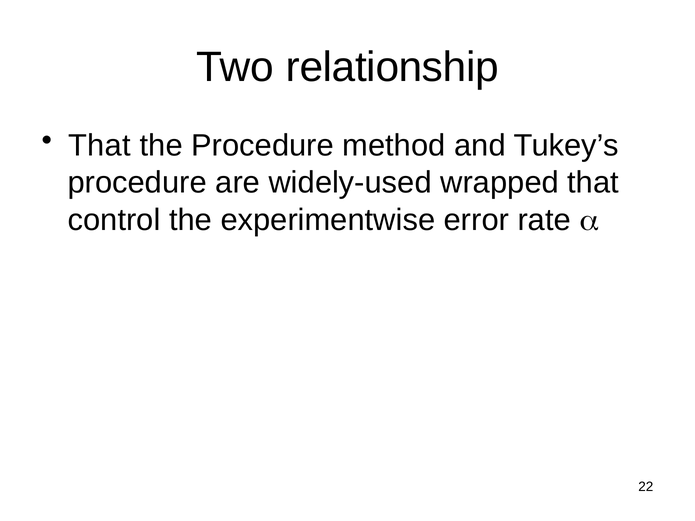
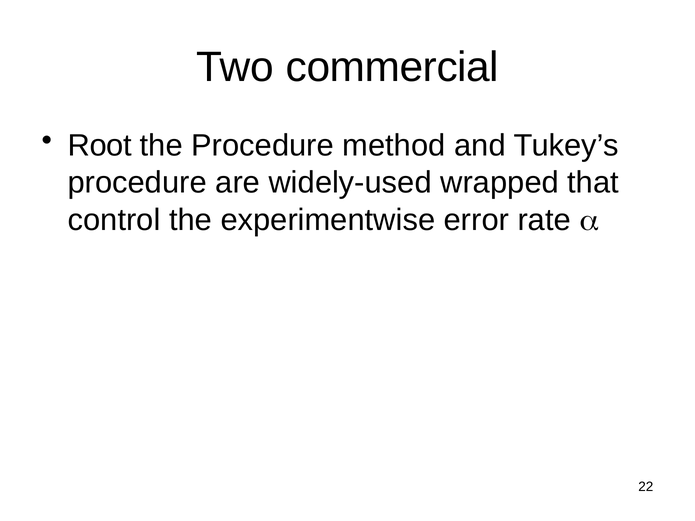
relationship: relationship -> commercial
That at (99, 146): That -> Root
